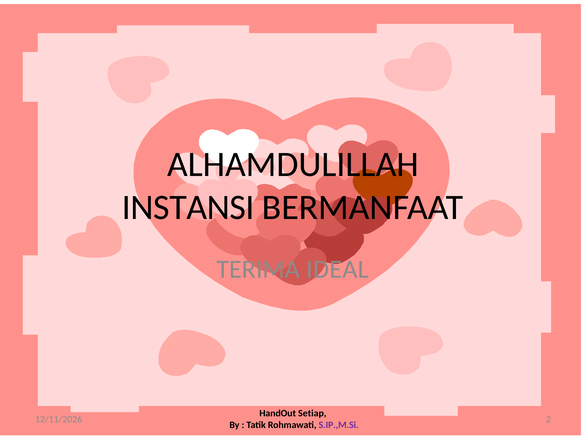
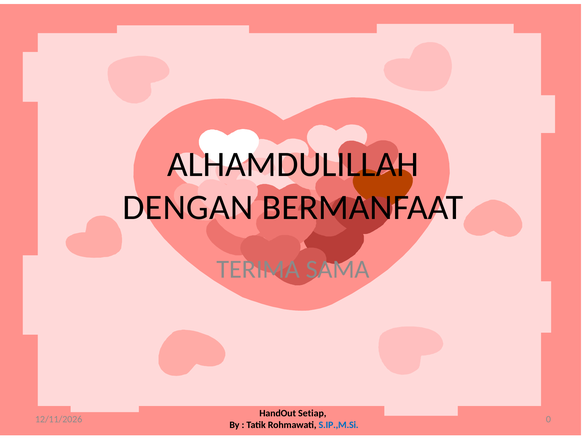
INSTANSI: INSTANSI -> DENGAN
IDEAL: IDEAL -> SAMA
2: 2 -> 0
S.IP.,M.Si colour: purple -> blue
